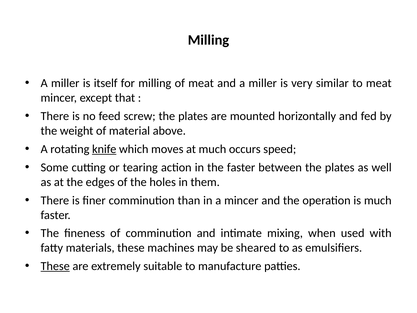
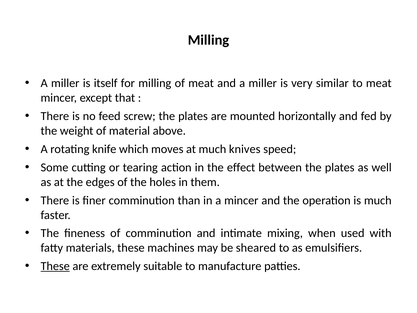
knife underline: present -> none
occurs: occurs -> knives
the faster: faster -> effect
